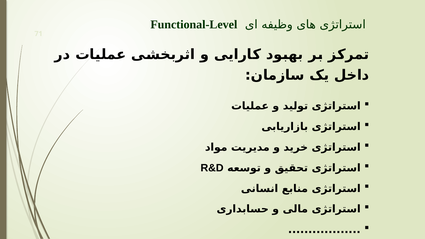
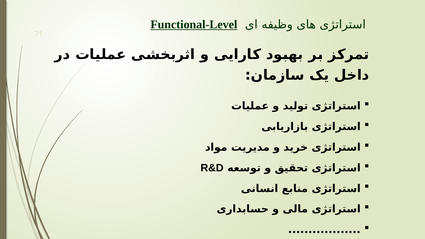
Functional-Level underline: none -> present
